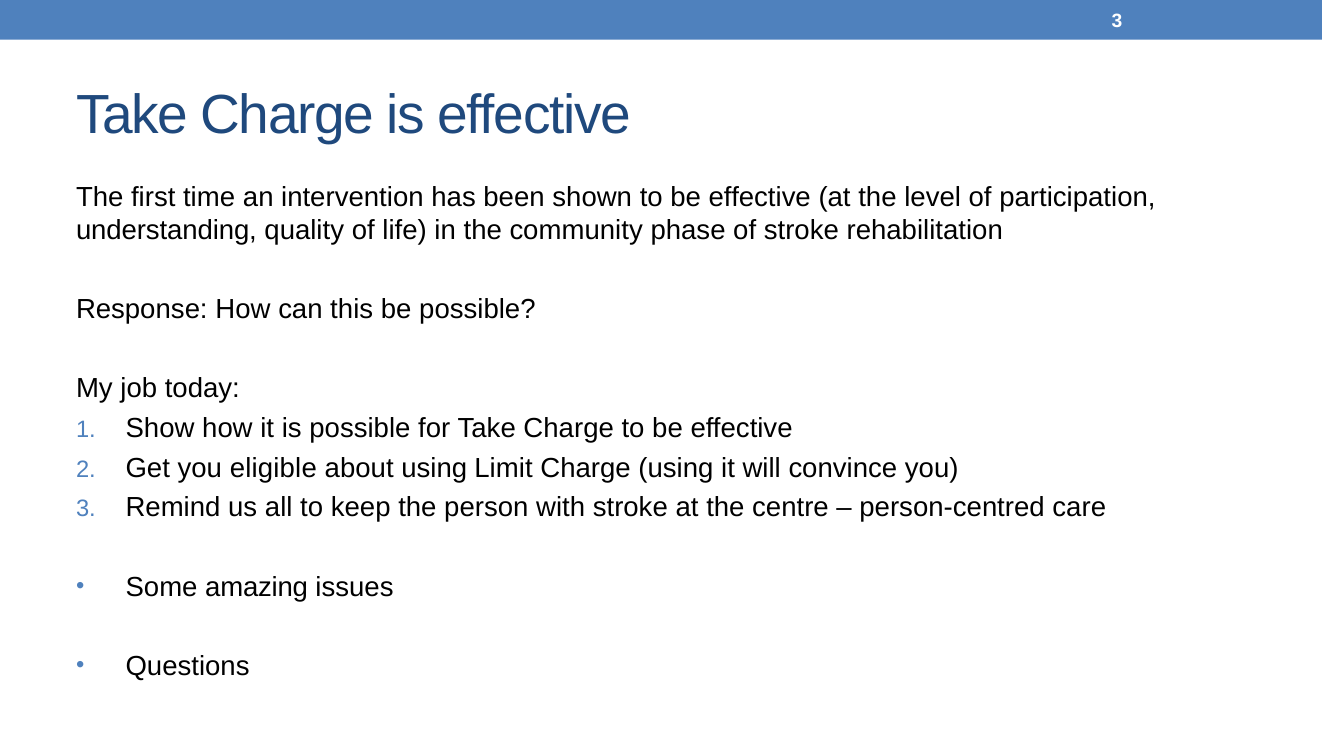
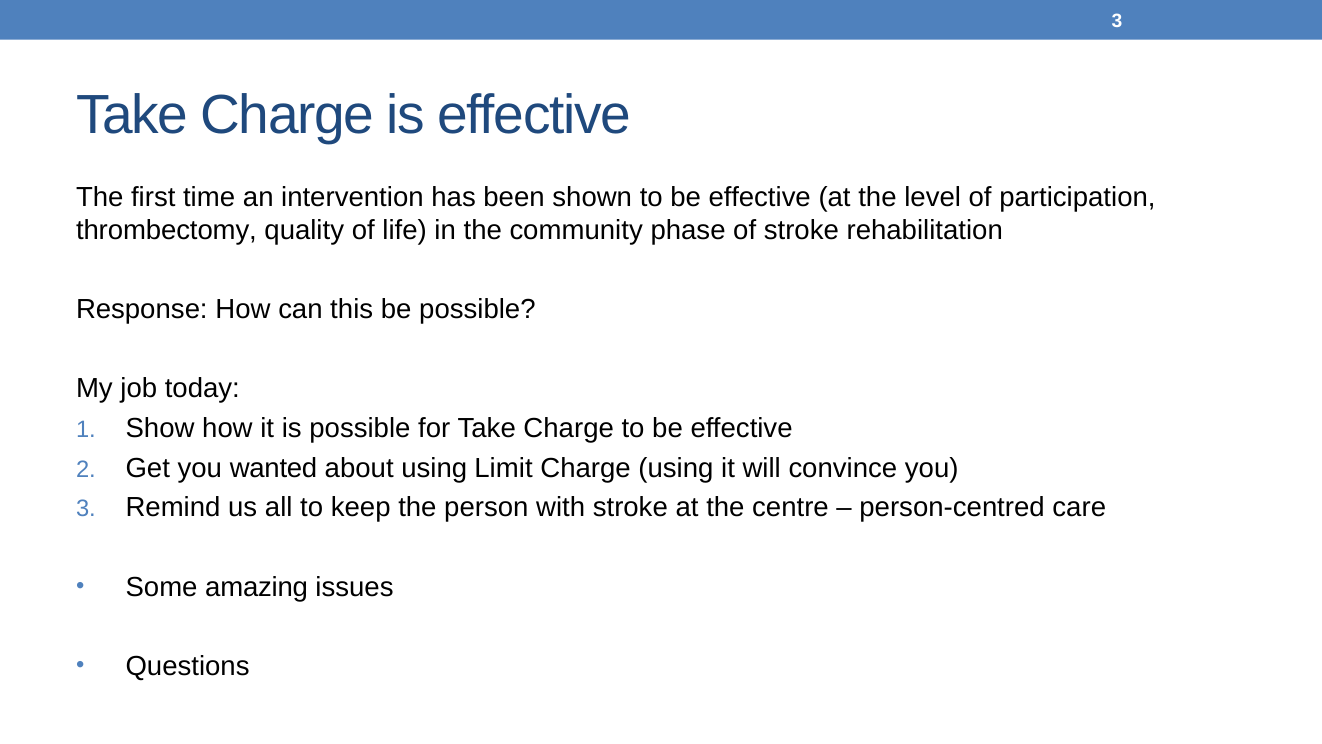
understanding: understanding -> thrombectomy
eligible: eligible -> wanted
